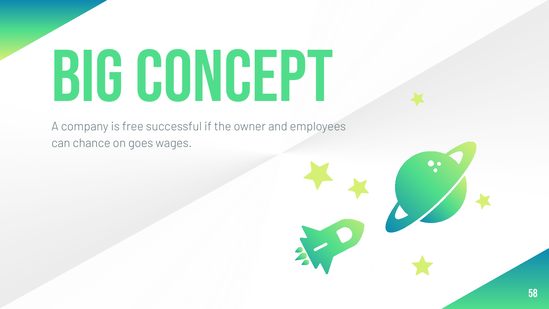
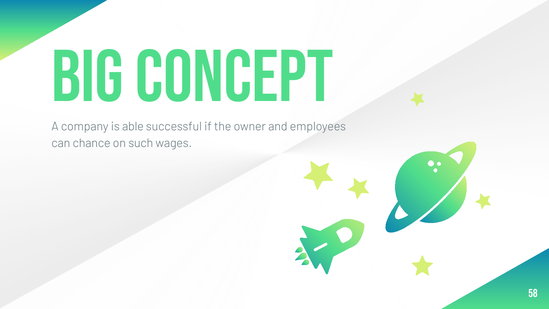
free: free -> able
goes: goes -> such
